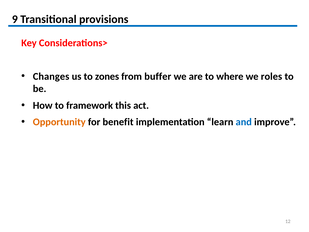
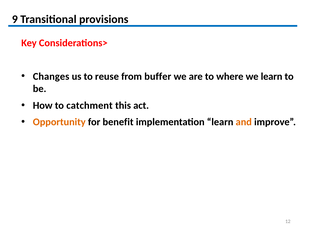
zones: zones -> reuse
we roles: roles -> learn
framework: framework -> catchment
and colour: blue -> orange
